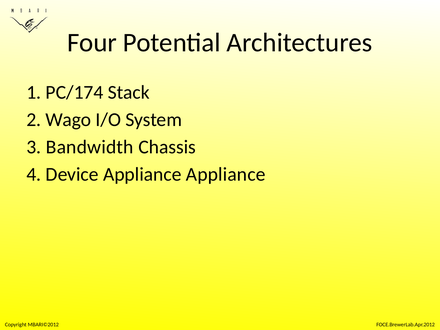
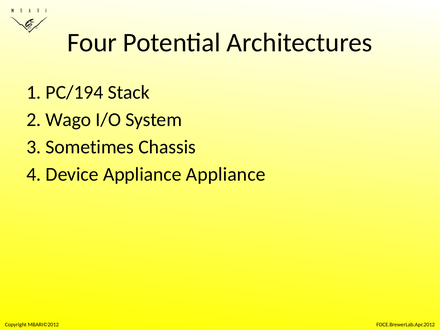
PC/174: PC/174 -> PC/194
Bandwidth: Bandwidth -> Sometimes
